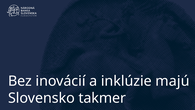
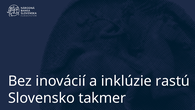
majú: majú -> rastú
